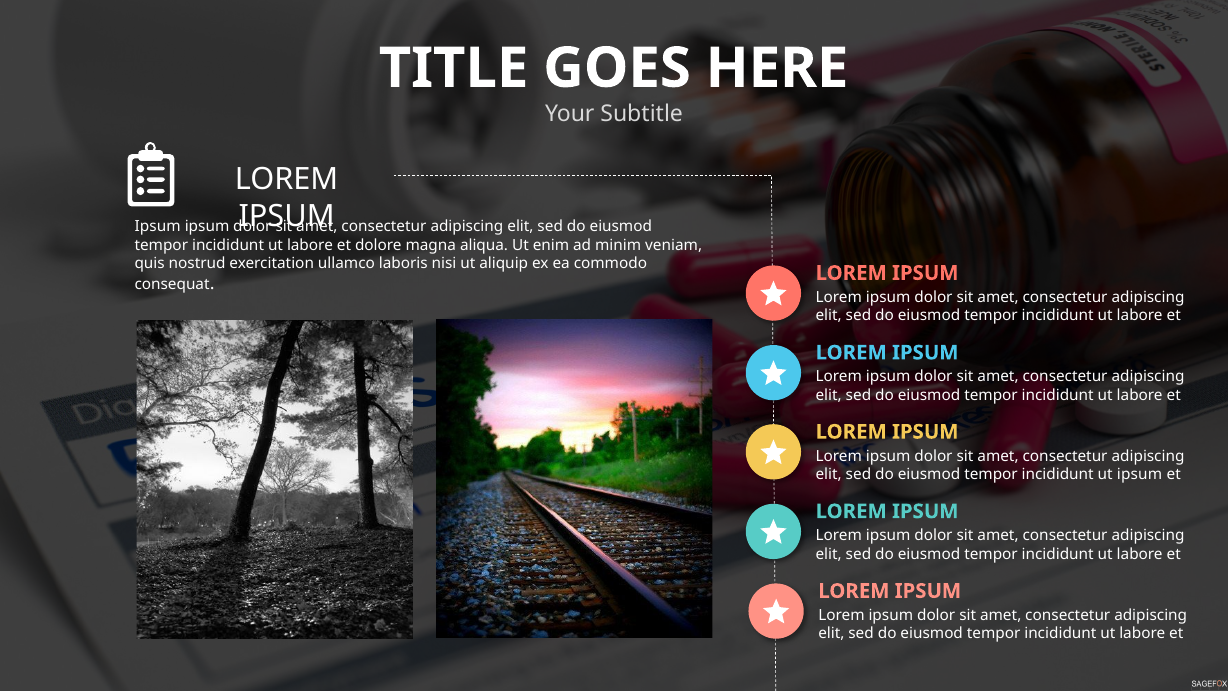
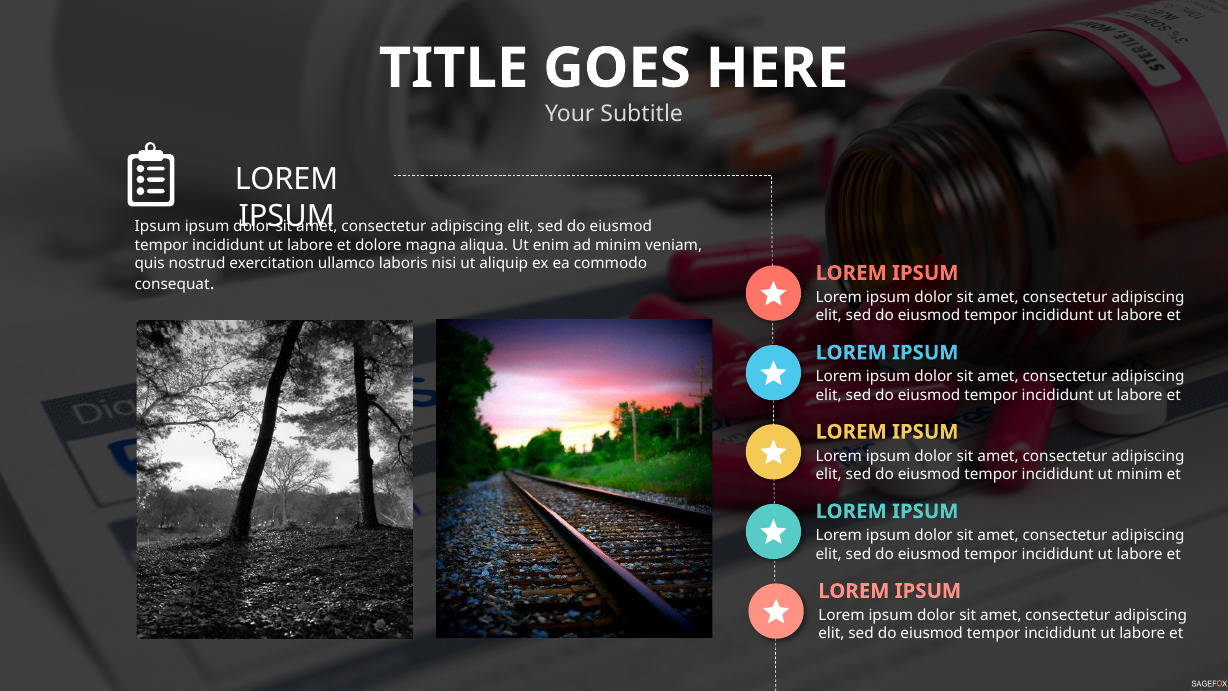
ut ipsum: ipsum -> minim
